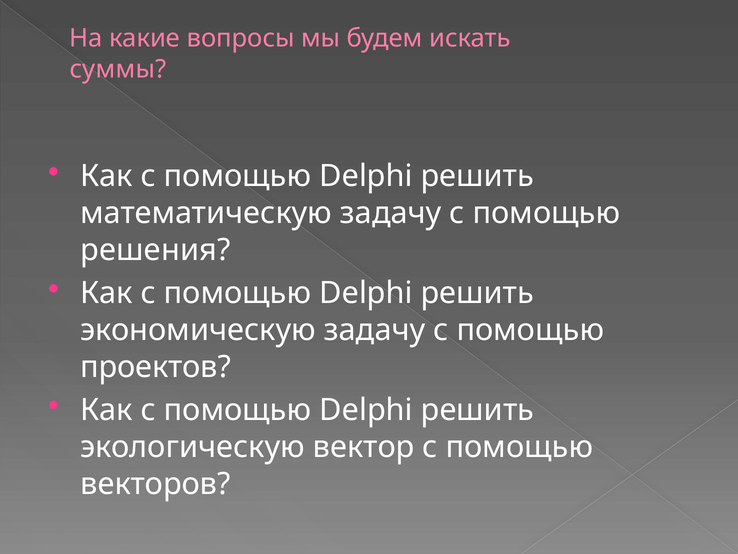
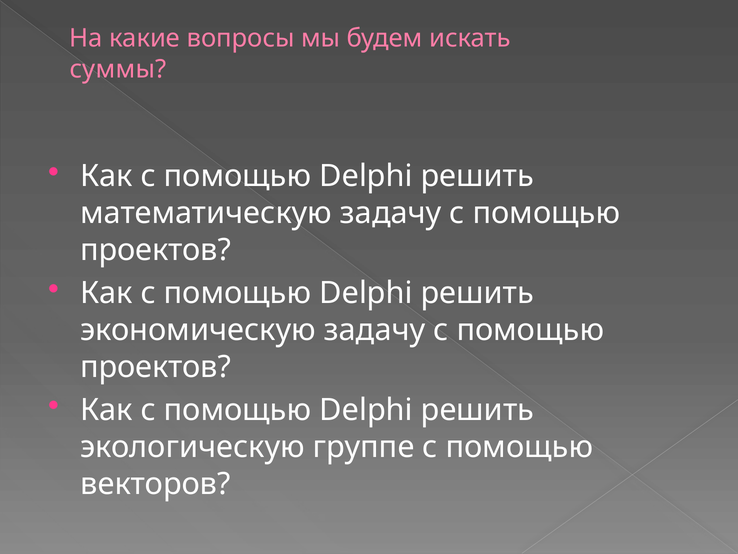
решения at (155, 250): решения -> проектов
вектор: вектор -> группе
